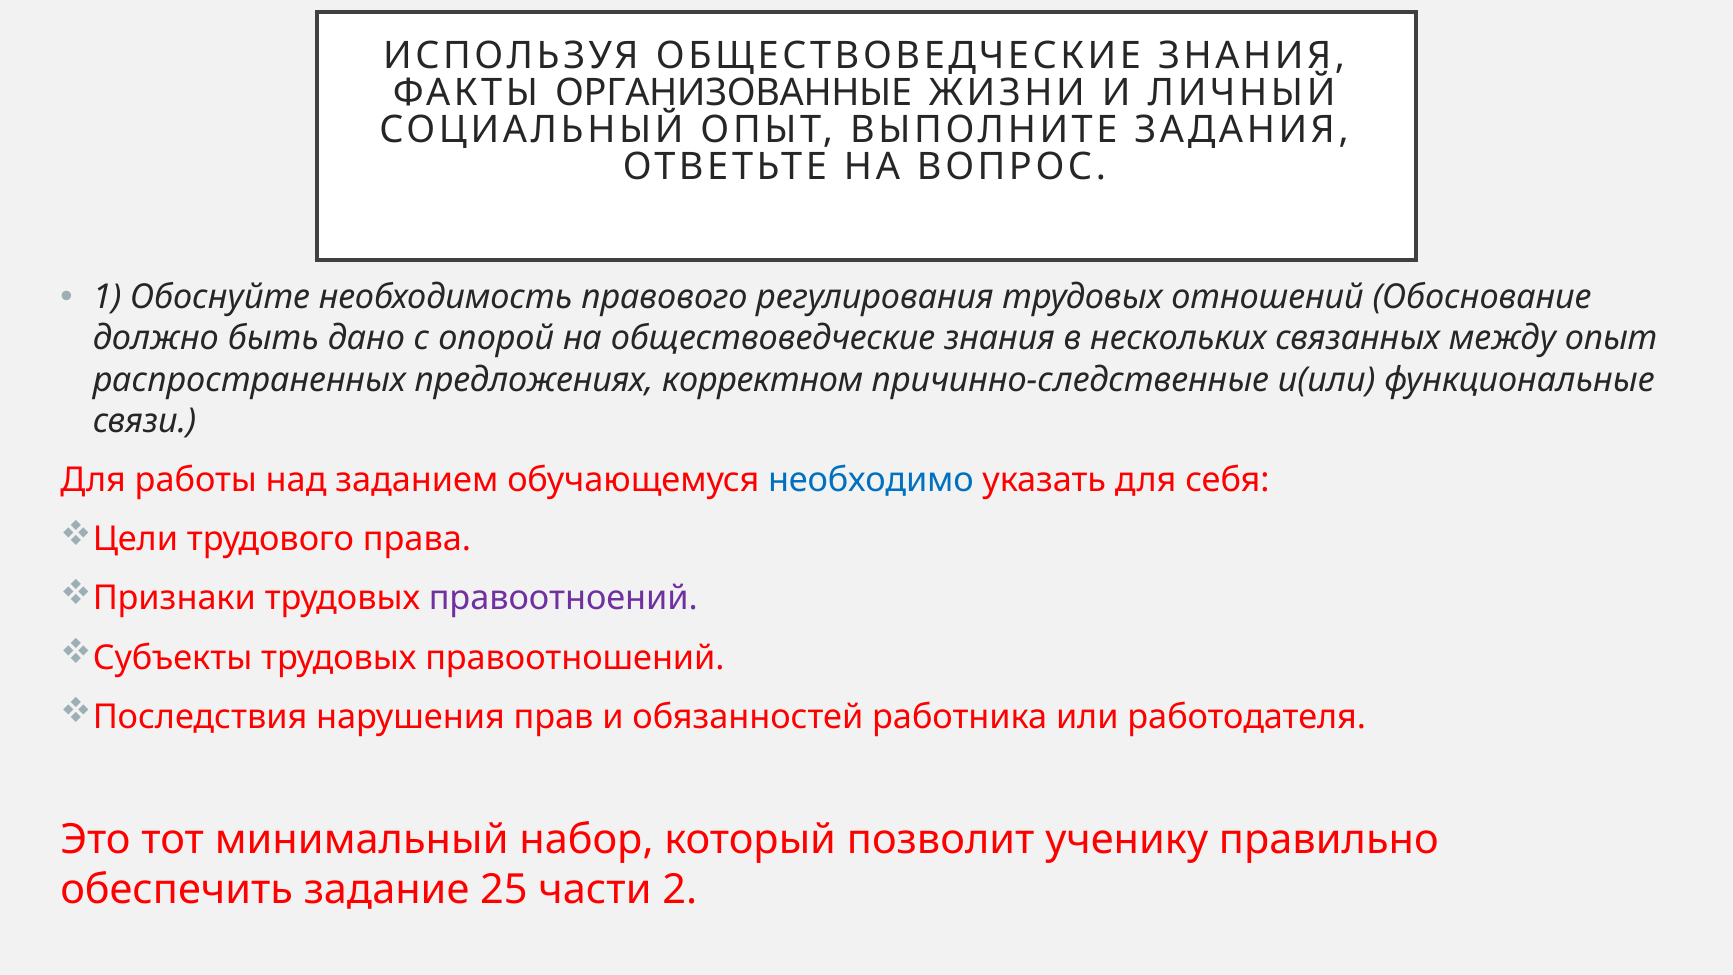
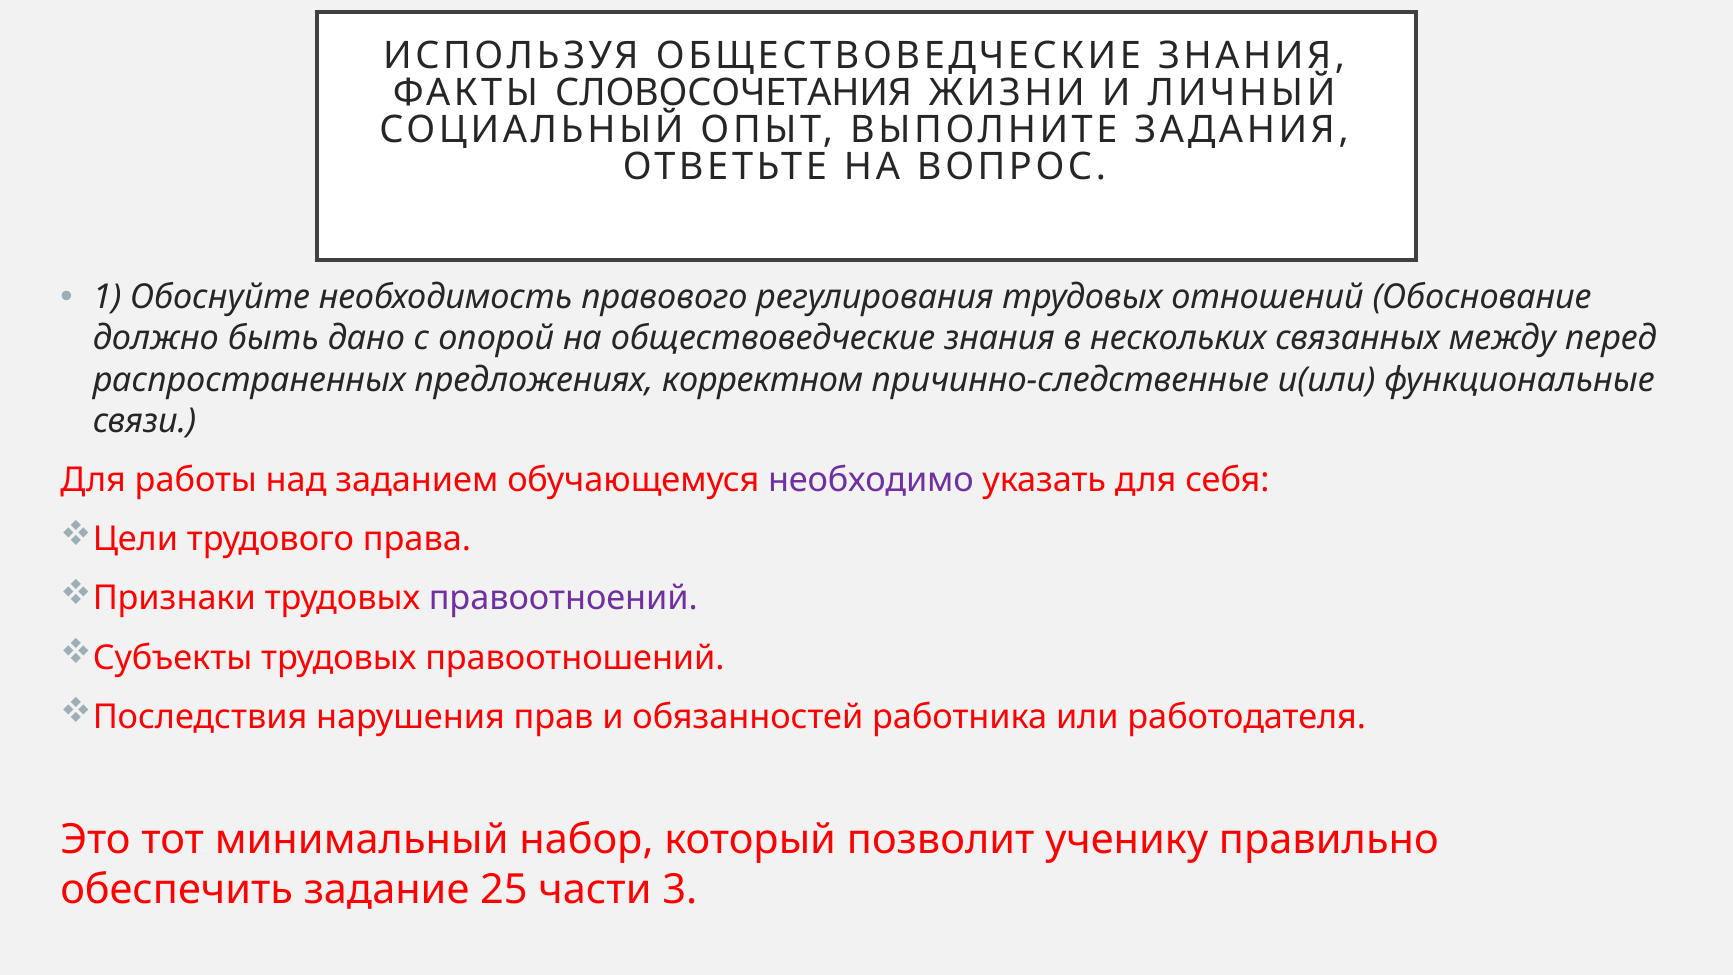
ОРГАНИЗОВАННЫЕ: ОРГАНИЗОВАННЫЕ -> СЛОВОСОЧЕТАНИЯ
между опыт: опыт -> перед
необходимо colour: blue -> purple
2: 2 -> 3
